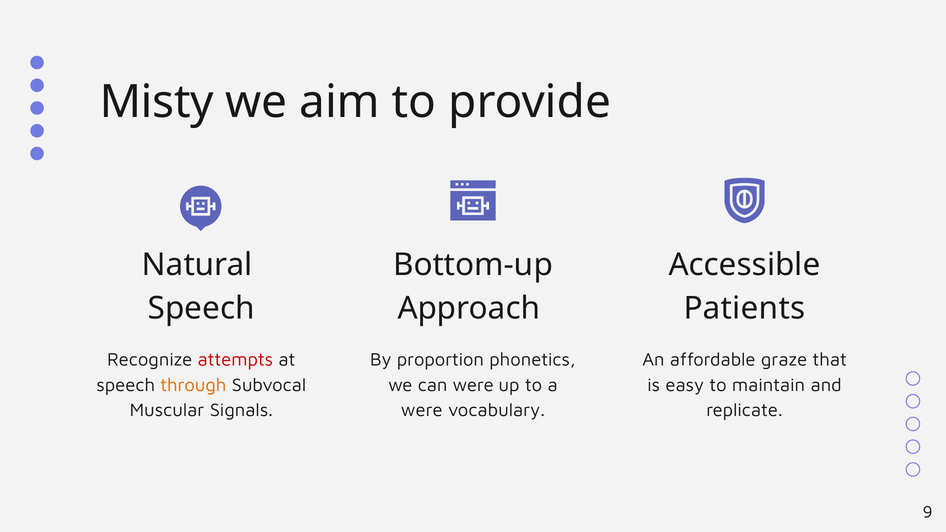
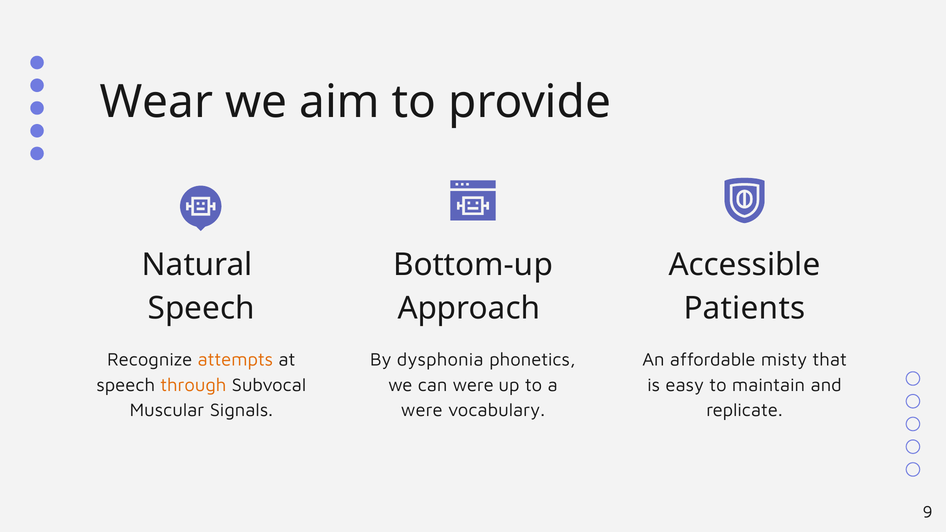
Misty: Misty -> Wear
attempts colour: red -> orange
proportion: proportion -> dysphonia
graze: graze -> misty
